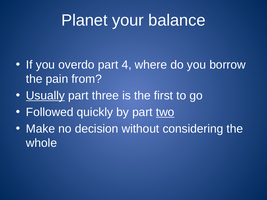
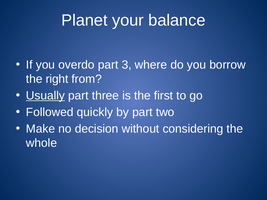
4: 4 -> 3
pain: pain -> right
two underline: present -> none
